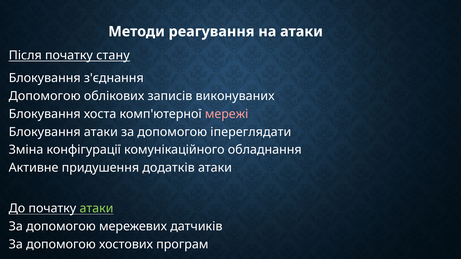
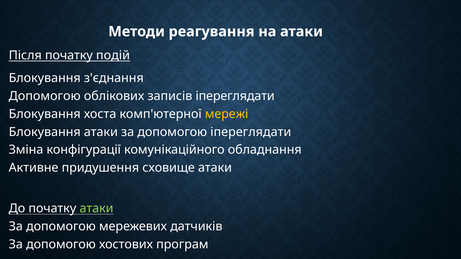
стану: стану -> подій
записів виконуваних: виконуваних -> іпереглядати
мережі colour: pink -> yellow
додатків: додатків -> сховище
